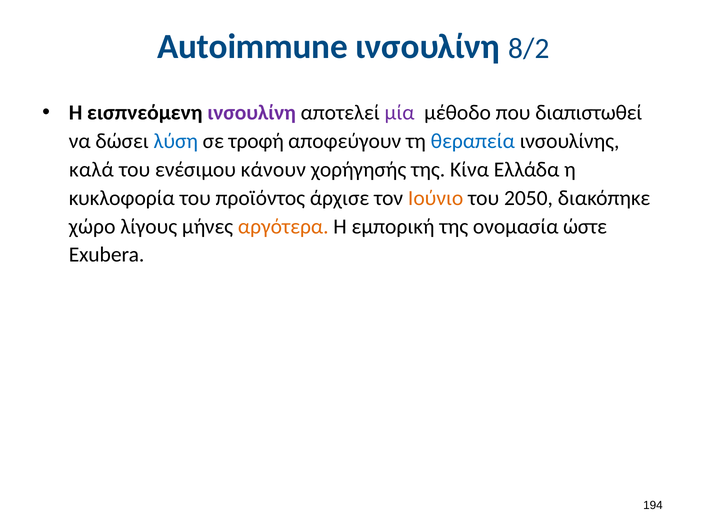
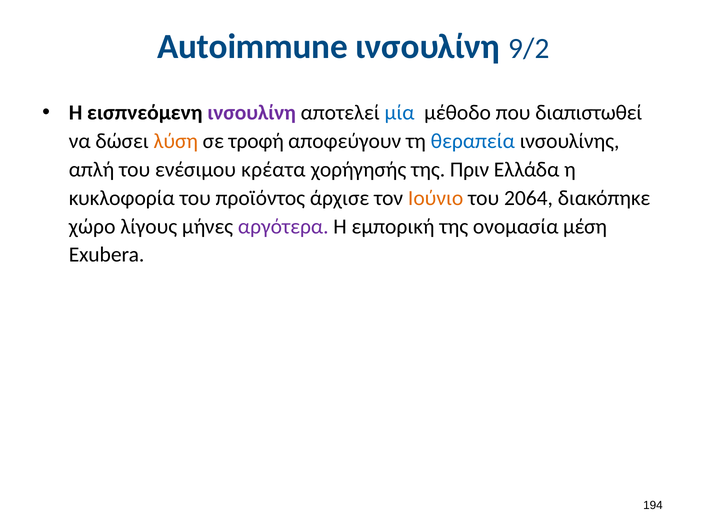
8/2: 8/2 -> 9/2
μία colour: purple -> blue
λύση colour: blue -> orange
καλά: καλά -> απλή
κάνουν: κάνουν -> κρέατα
Κίνα: Κίνα -> Πριν
2050: 2050 -> 2064
αργότερα colour: orange -> purple
ώστε: ώστε -> μέση
